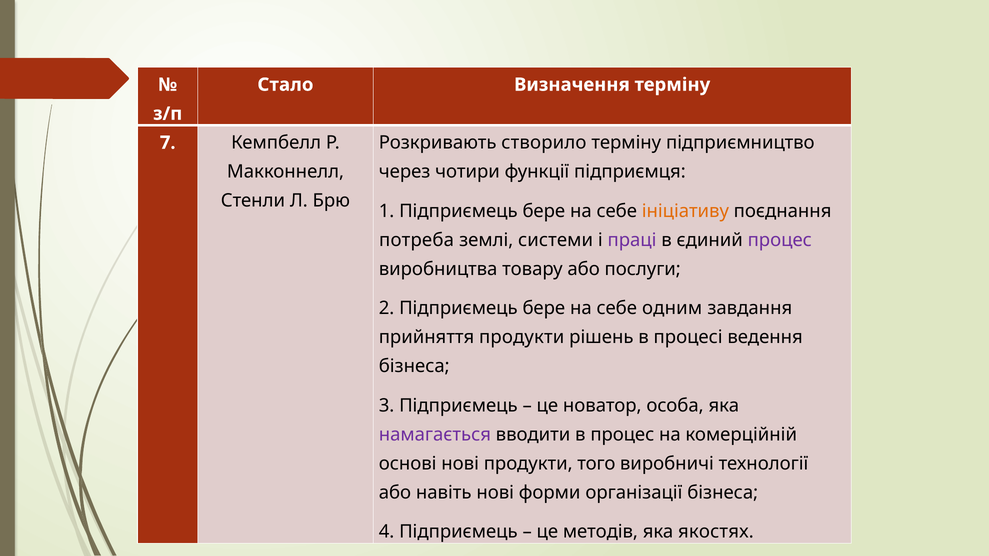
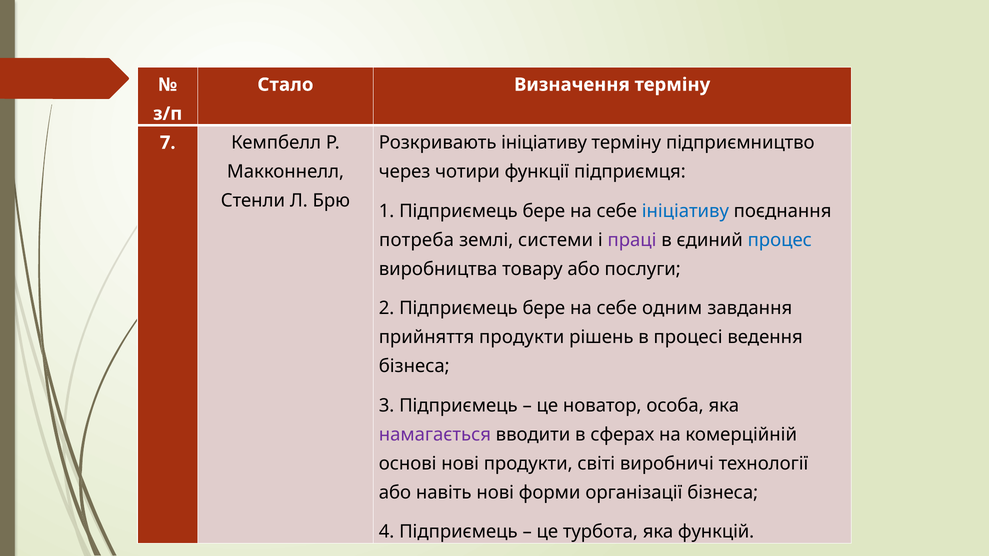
Розкривають створило: створило -> ініціативу
ініціативу at (685, 211) colour: orange -> blue
процес at (780, 240) colour: purple -> blue
в процес: процес -> сферах
того: того -> світі
методів: методів -> турбота
якостях: якостях -> функцій
